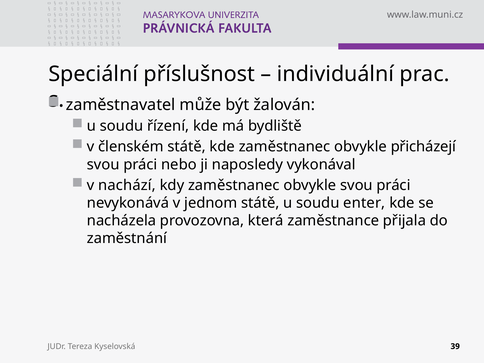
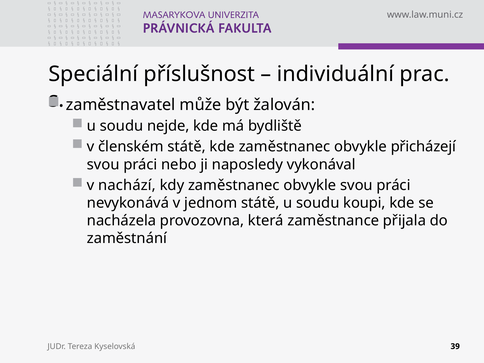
řízení: řízení -> nejde
enter: enter -> koupi
